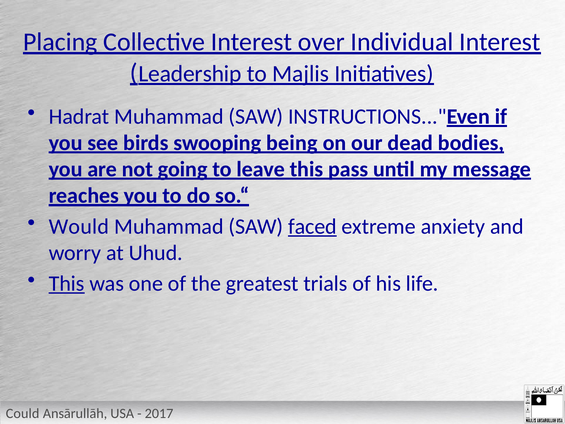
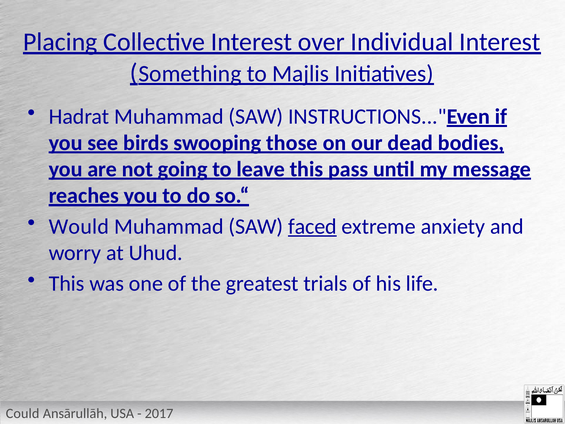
Leadership: Leadership -> Something
being: being -> those
This at (67, 284) underline: present -> none
